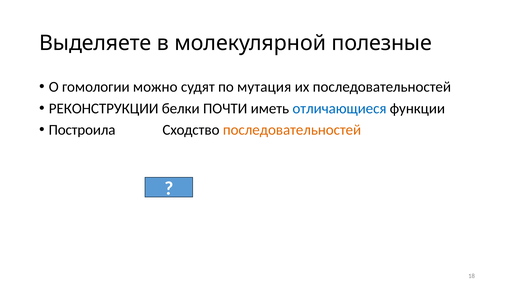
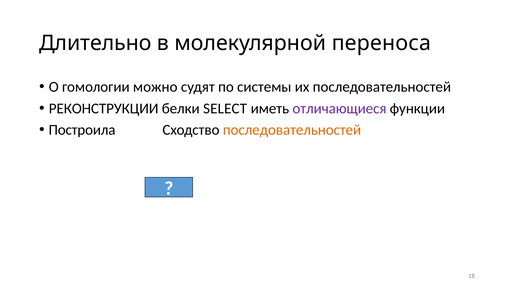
Выделяете: Выделяете -> Длительно
полезные: полезные -> переноса
мутация: мутация -> системы
ПОЧТИ: ПОЧТИ -> SELECT
отличающиеся colour: blue -> purple
